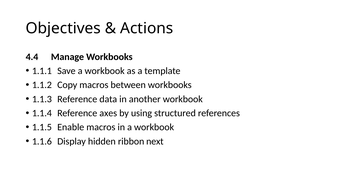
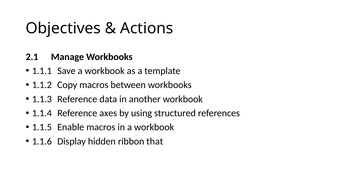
4.4: 4.4 -> 2.1
next: next -> that
